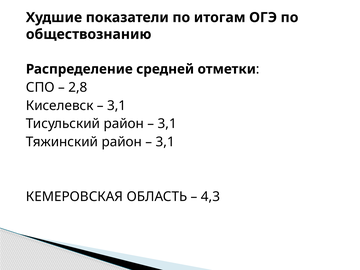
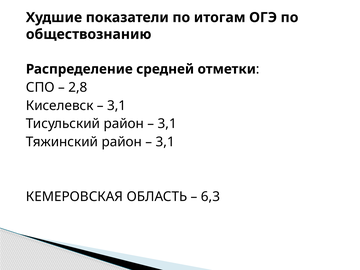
4,3: 4,3 -> 6,3
